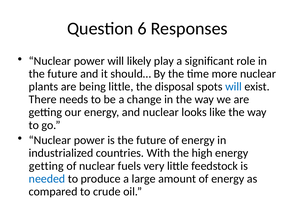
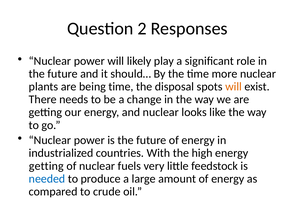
6: 6 -> 2
being little: little -> time
will at (234, 87) colour: blue -> orange
